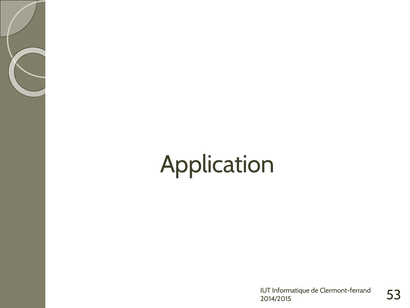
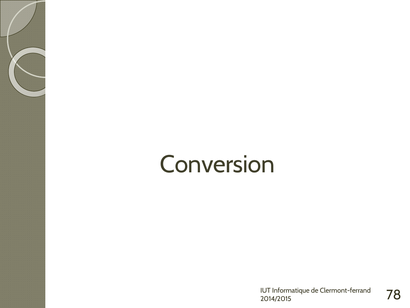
Application: Application -> Conversion
53: 53 -> 78
